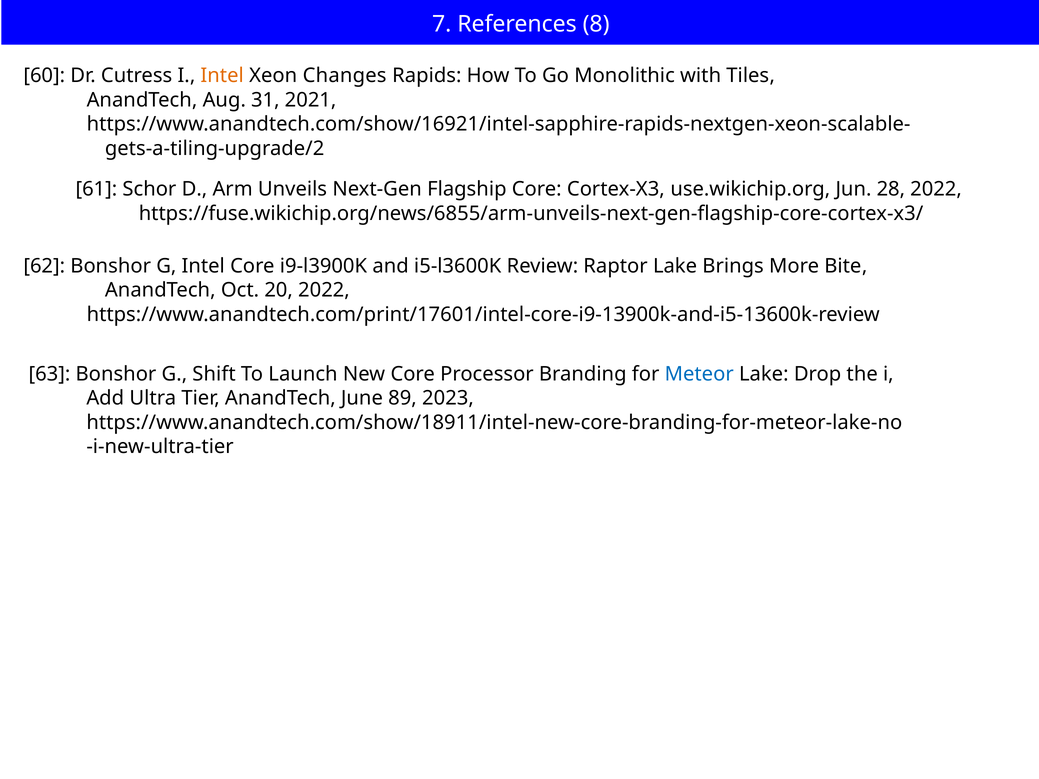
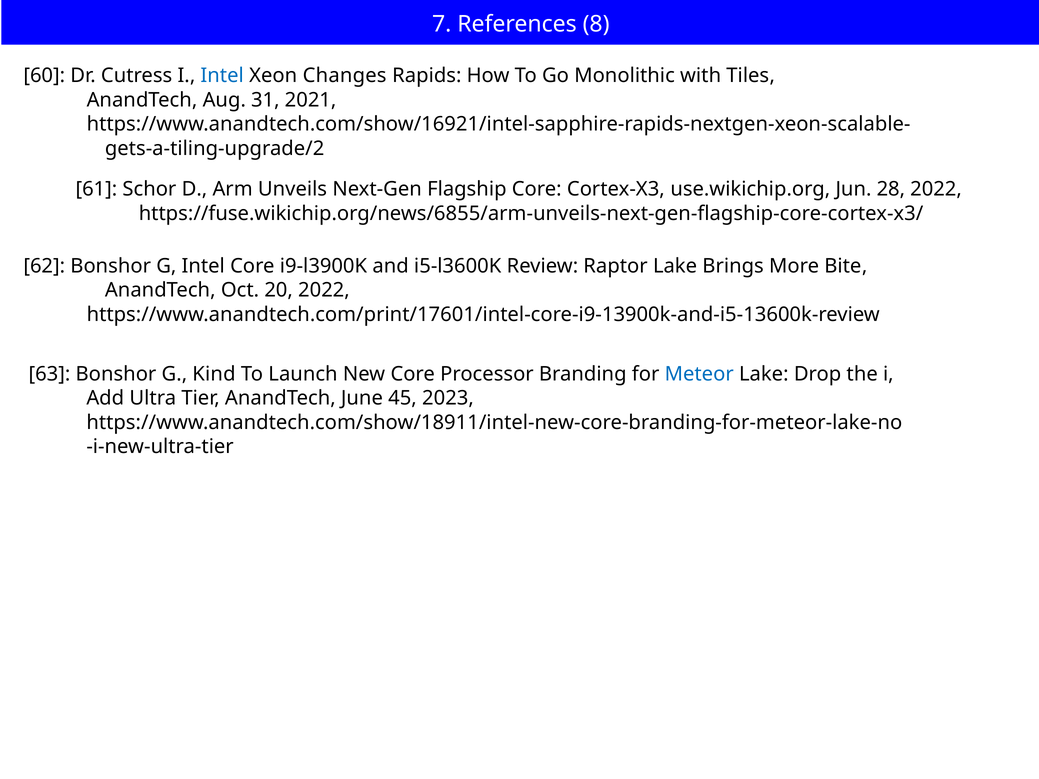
Intel at (222, 76) colour: orange -> blue
Shift: Shift -> Kind
89: 89 -> 45
